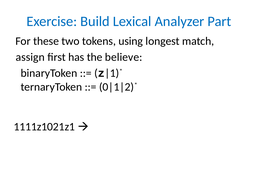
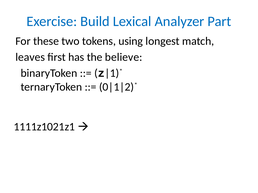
assign: assign -> leaves
